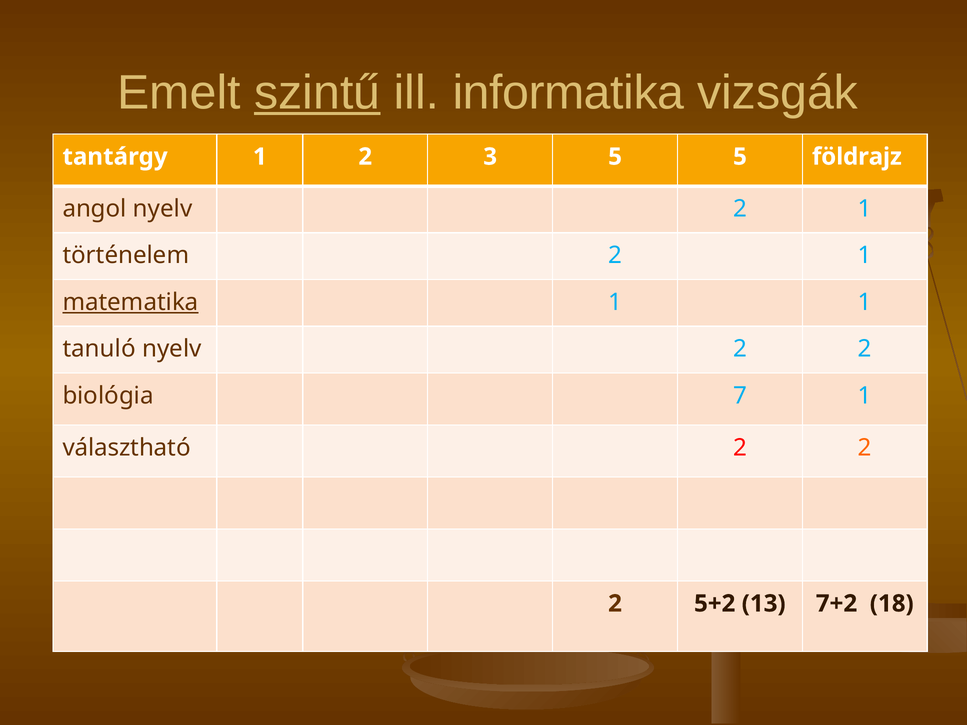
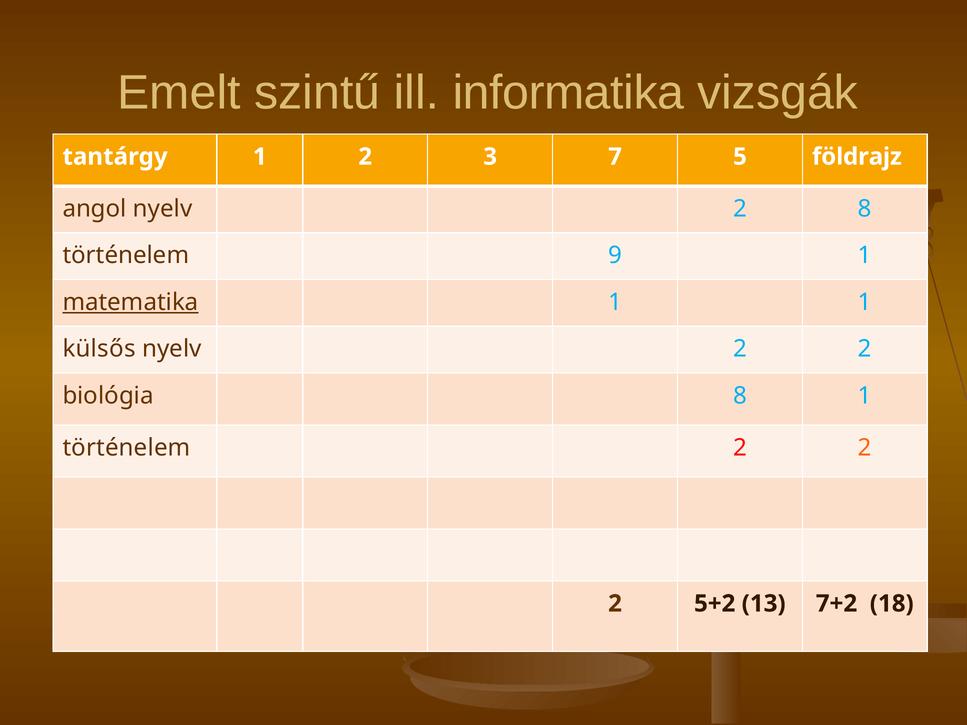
szintű underline: present -> none
3 5: 5 -> 7
nyelv 2 1: 1 -> 8
történelem 2: 2 -> 9
tanuló: tanuló -> külsős
biológia 7: 7 -> 8
választható at (127, 448): választható -> történelem
